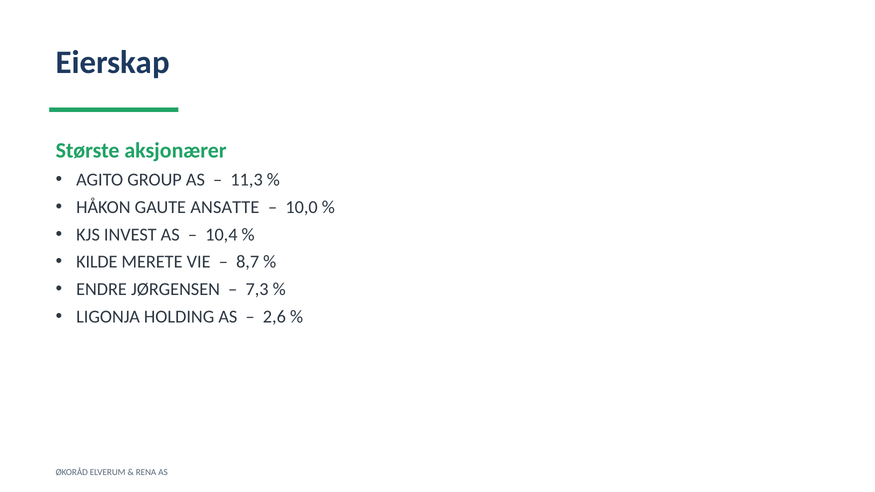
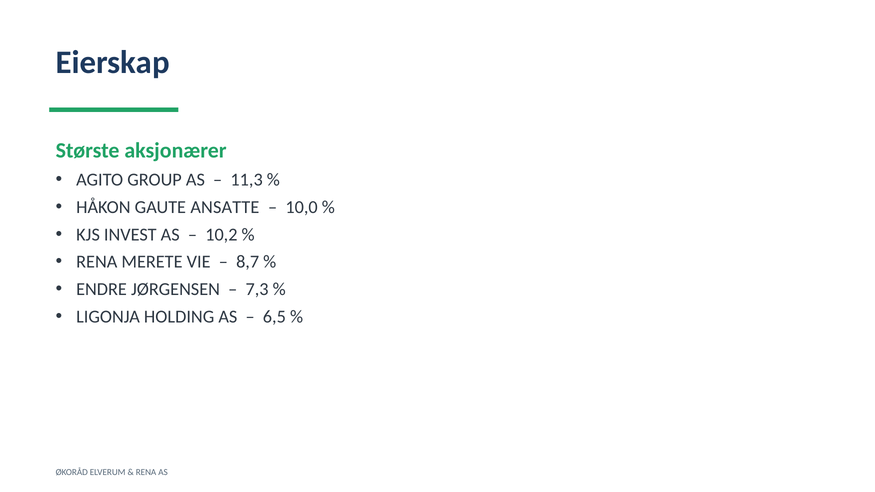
10,4: 10,4 -> 10,2
KILDE at (97, 262): KILDE -> RENA
2,6: 2,6 -> 6,5
